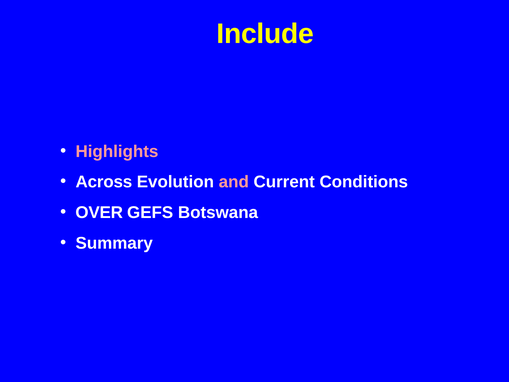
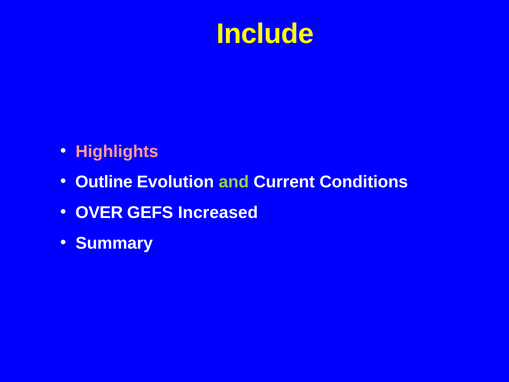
Across: Across -> Outline
and colour: pink -> light green
Botswana: Botswana -> Increased
